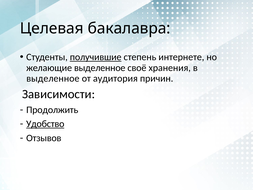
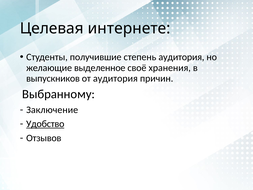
бакалавра: бакалавра -> интернете
получившие underline: present -> none
степень интернете: интернете -> аудитория
выделенное at (53, 78): выделенное -> выпускников
Зависимости: Зависимости -> Выбранному
Продолжить: Продолжить -> Заключение
